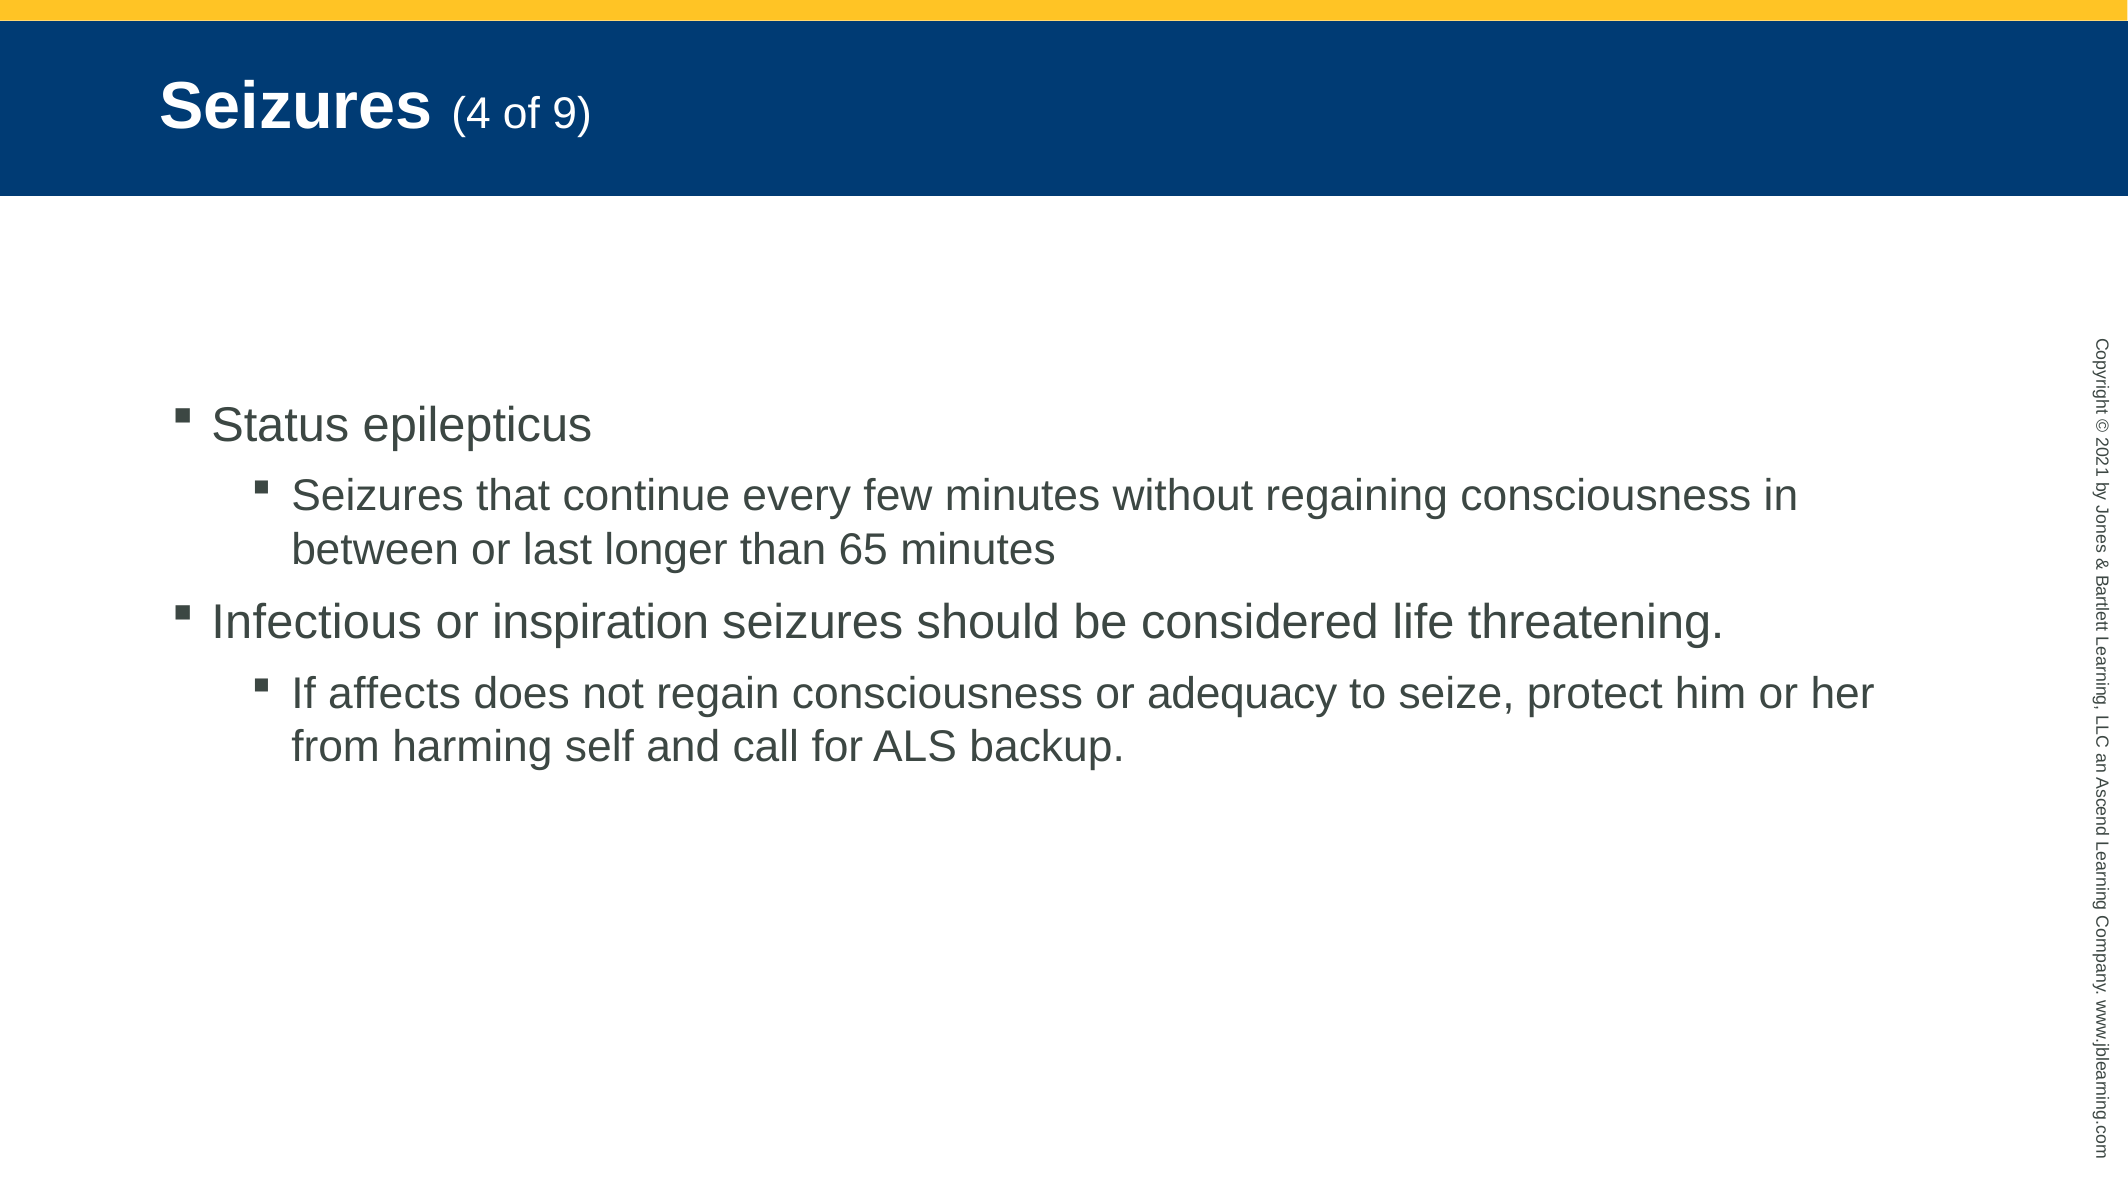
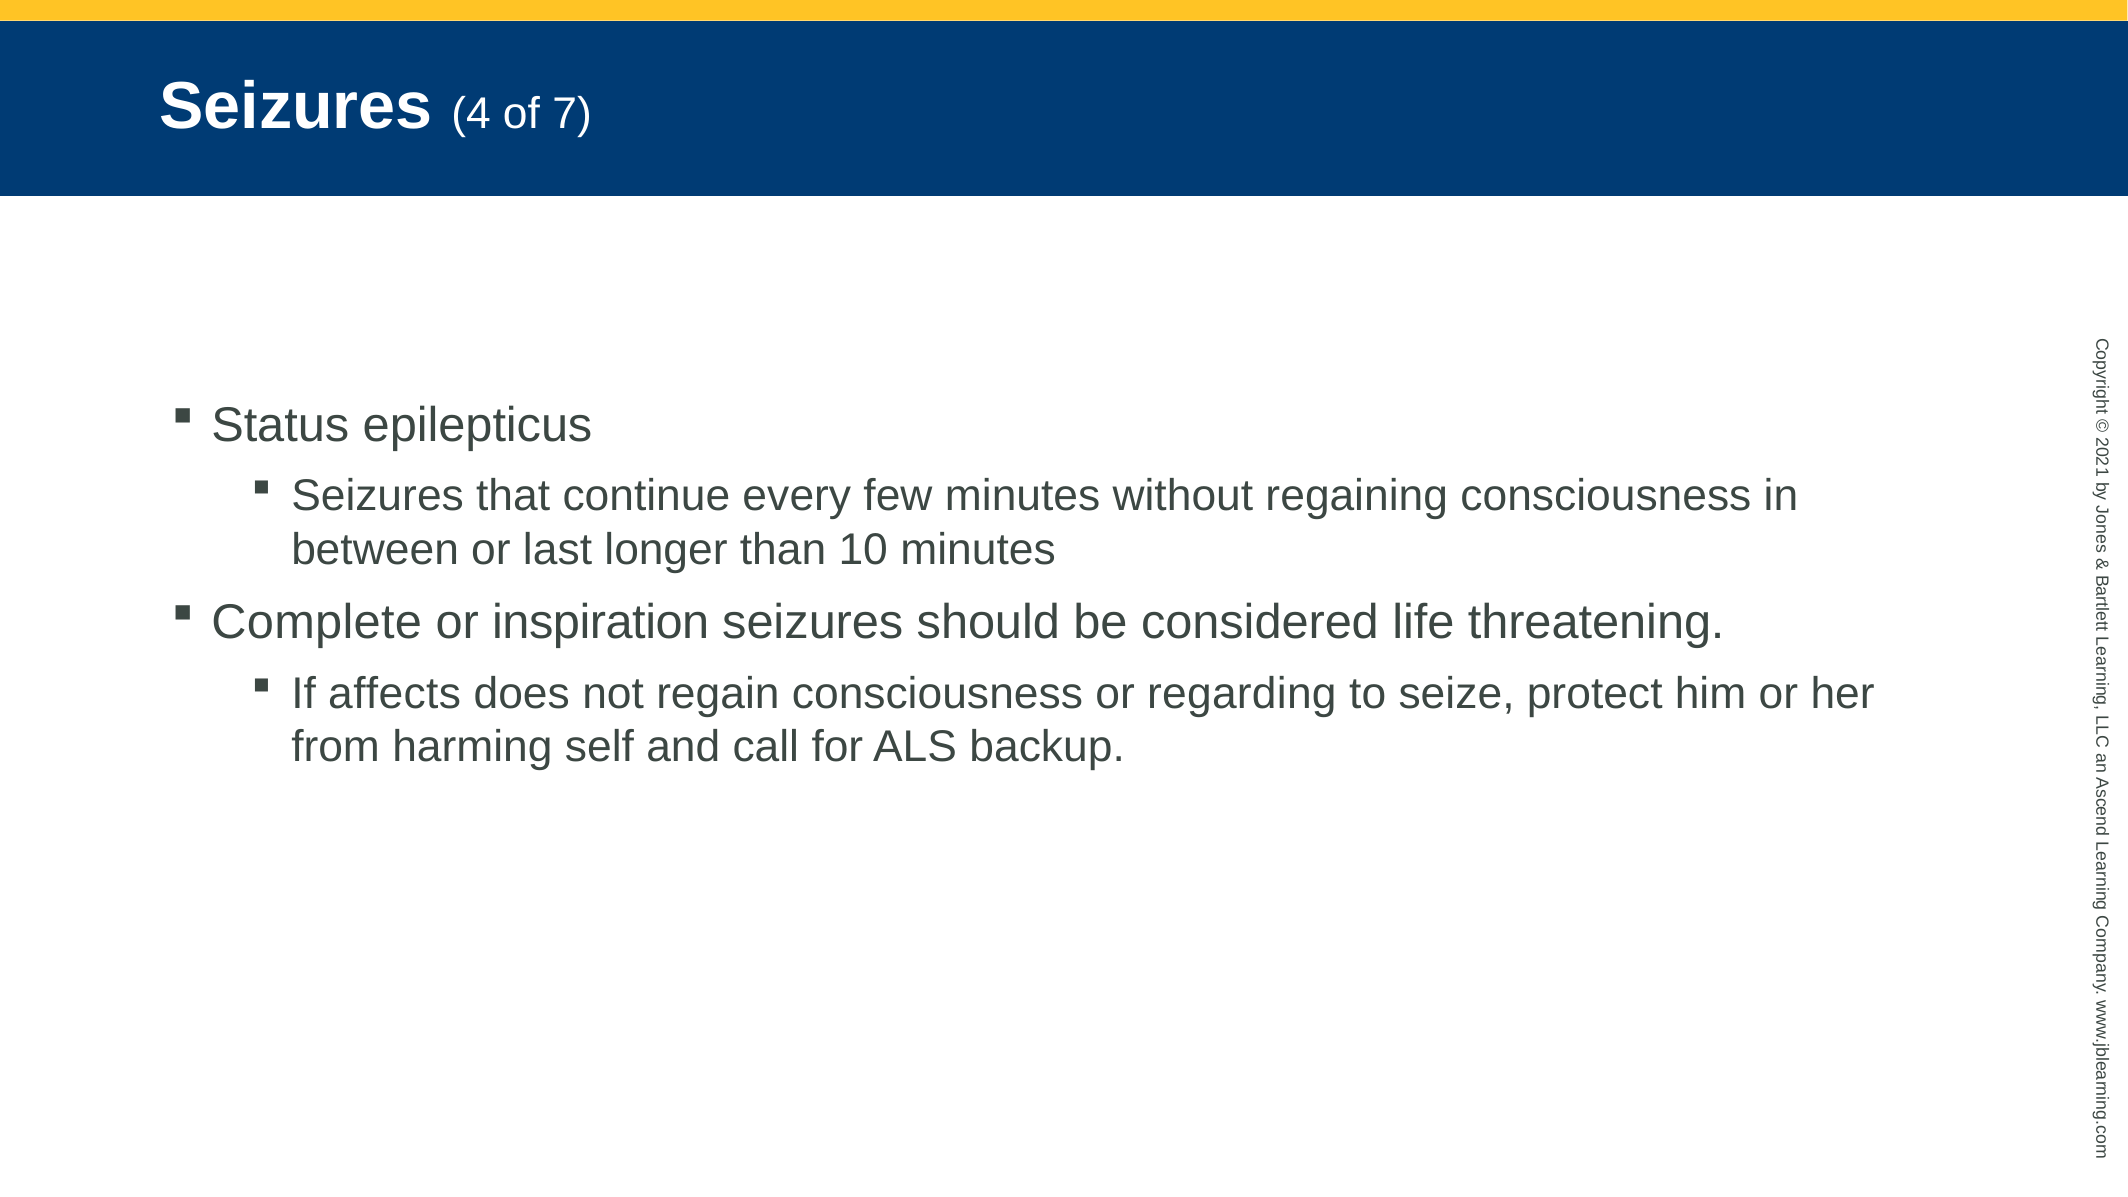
9: 9 -> 7
65: 65 -> 10
Infectious: Infectious -> Complete
adequacy: adequacy -> regarding
